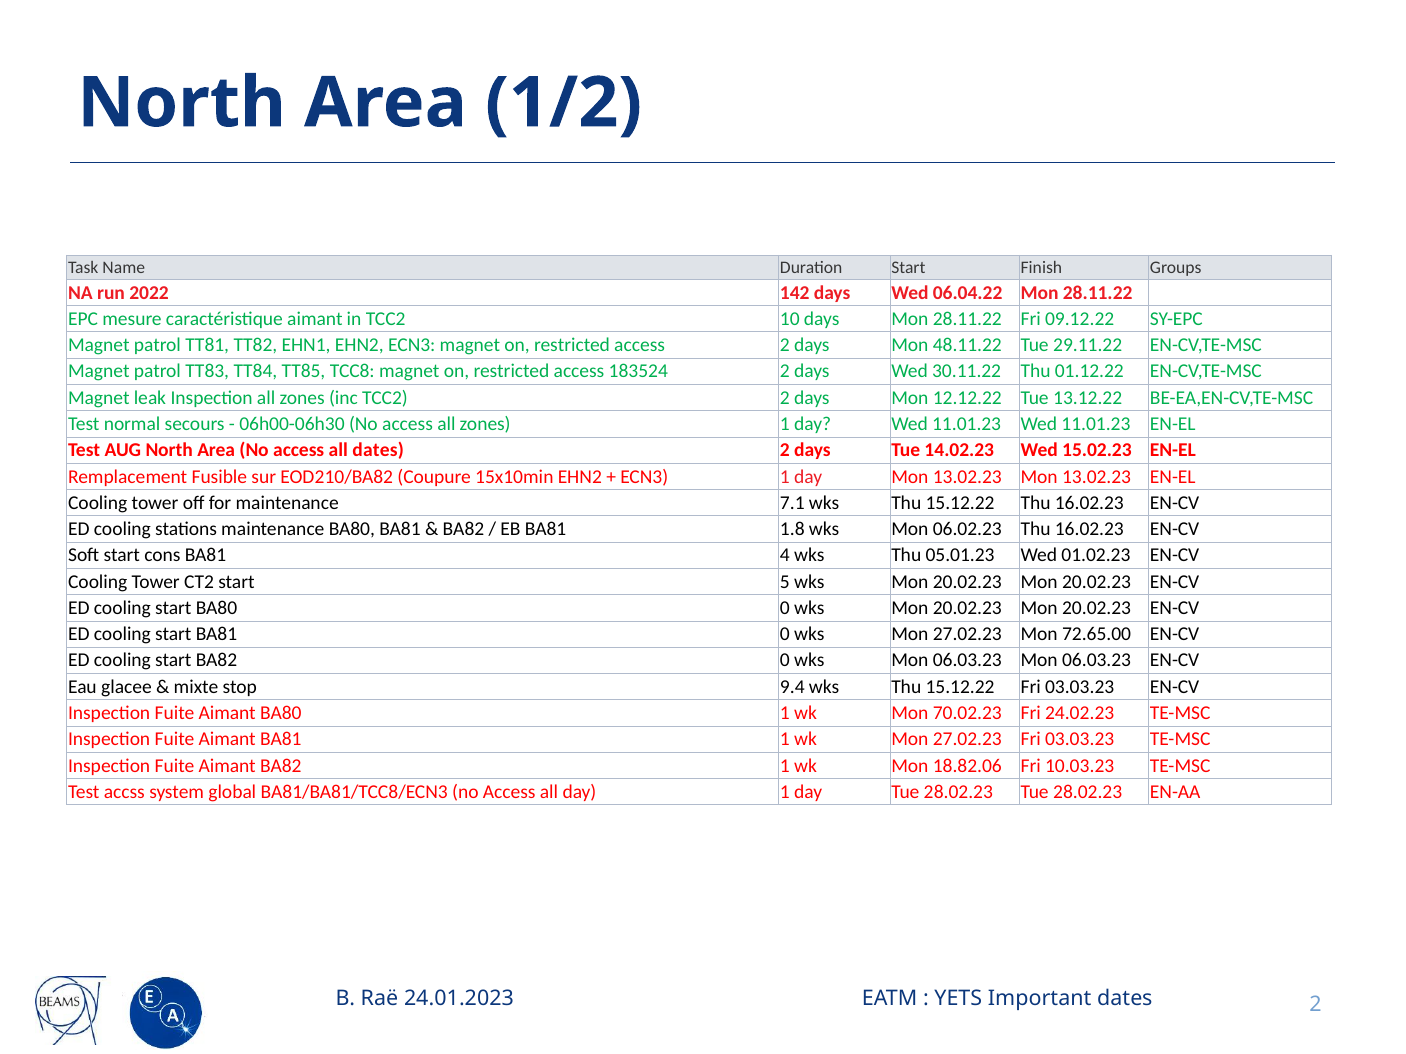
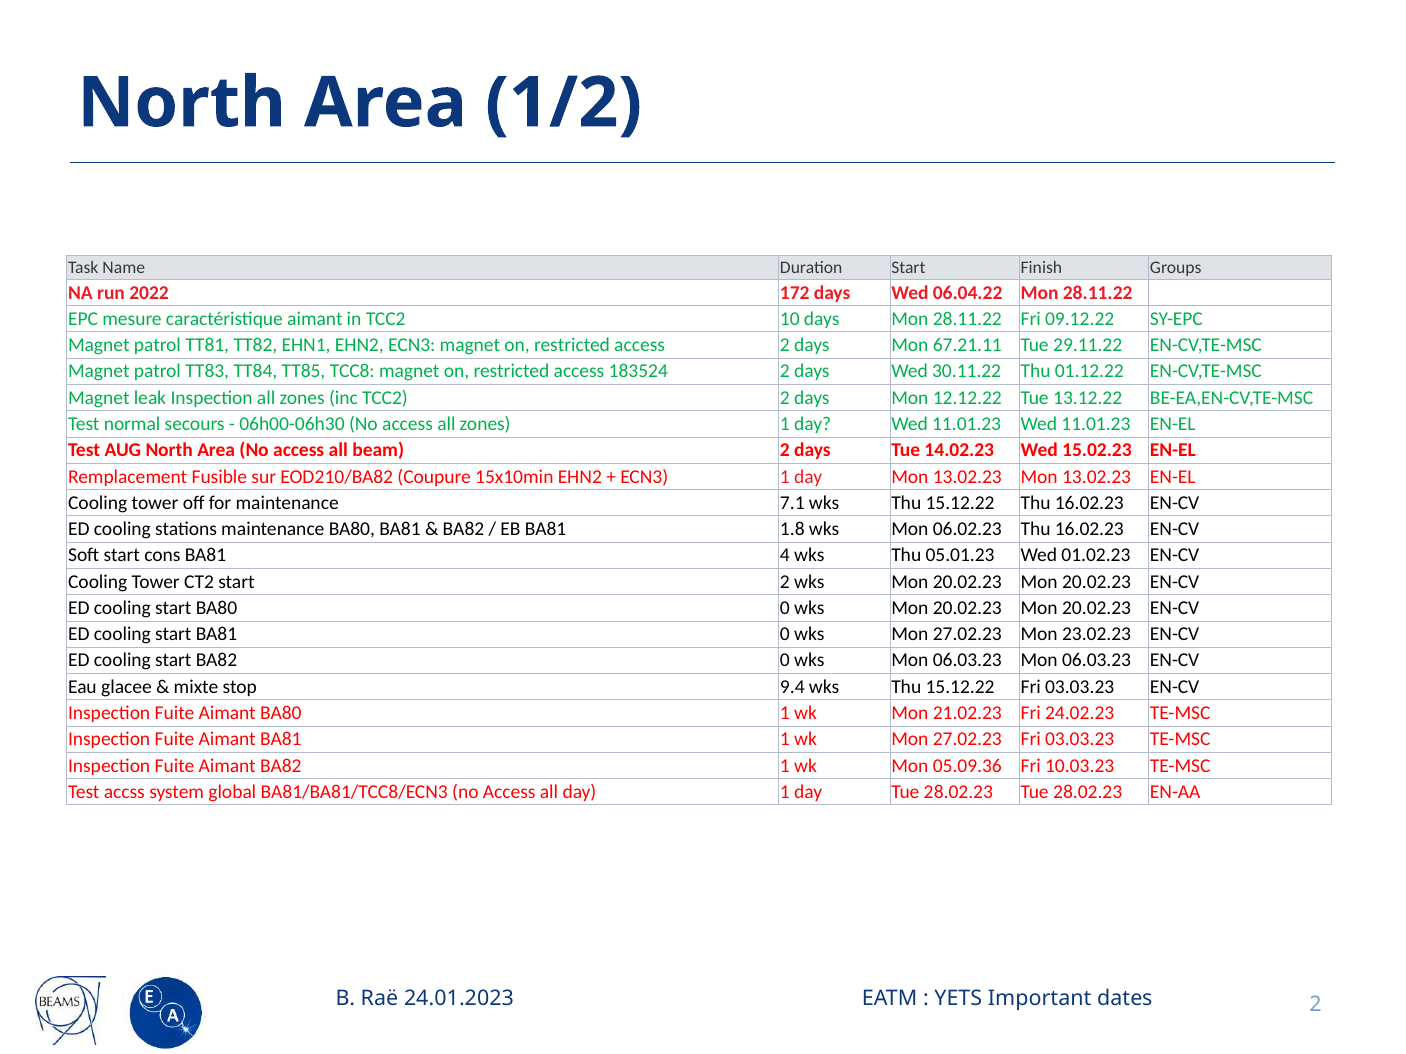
142: 142 -> 172
48.11.22: 48.11.22 -> 67.21.11
all dates: dates -> beam
start 5: 5 -> 2
72.65.00: 72.65.00 -> 23.02.23
70.02.23: 70.02.23 -> 21.02.23
18.82.06: 18.82.06 -> 05.09.36
